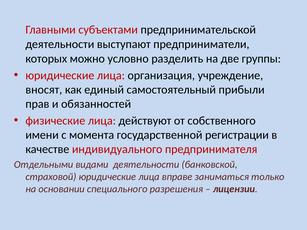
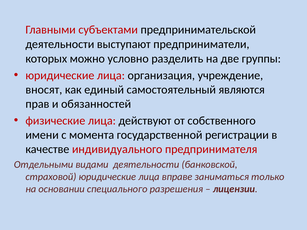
прибыли: прибыли -> являются
